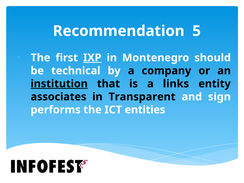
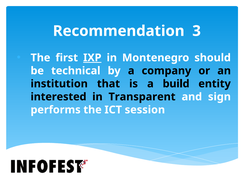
5: 5 -> 3
institution underline: present -> none
links: links -> build
associates: associates -> interested
entities: entities -> session
